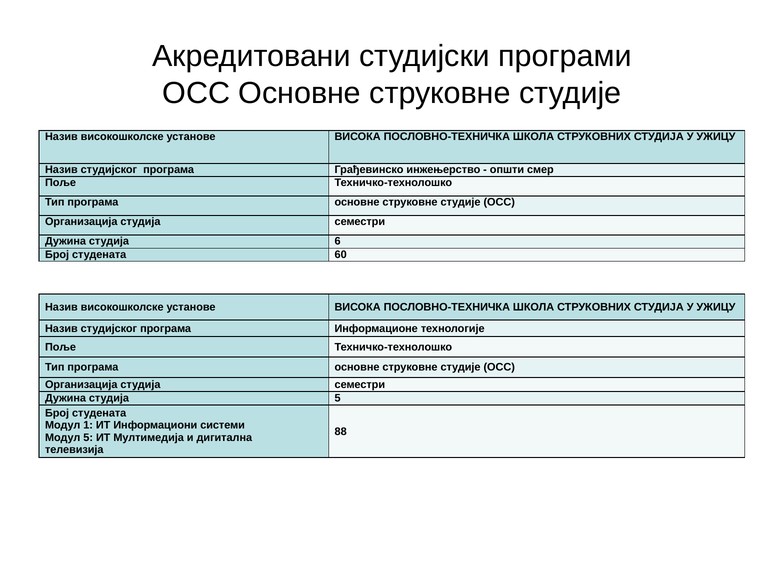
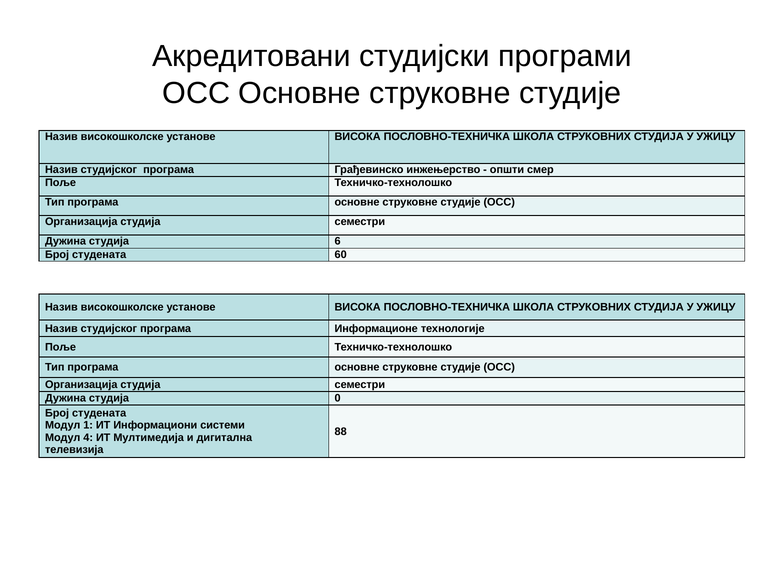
студија 5: 5 -> 0
Модул 5: 5 -> 4
